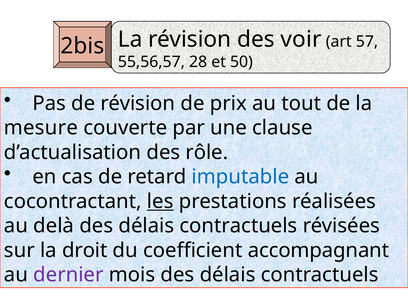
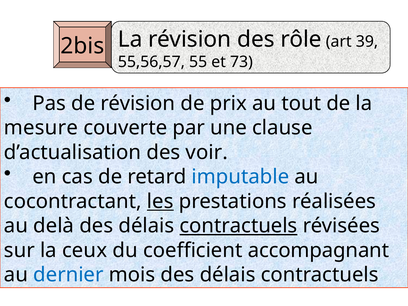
voir: voir -> rôle
57: 57 -> 39
28: 28 -> 55
50: 50 -> 73
rôle: rôle -> voir
contractuels at (238, 226) underline: none -> present
droit: droit -> ceux
dernier colour: purple -> blue
